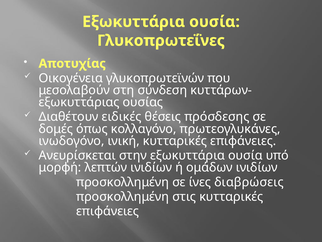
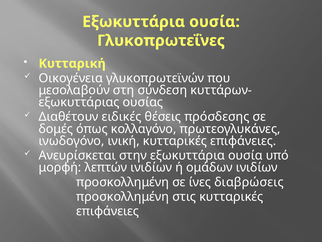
Αποτυχίας: Αποτυχίας -> Κυτταρική
